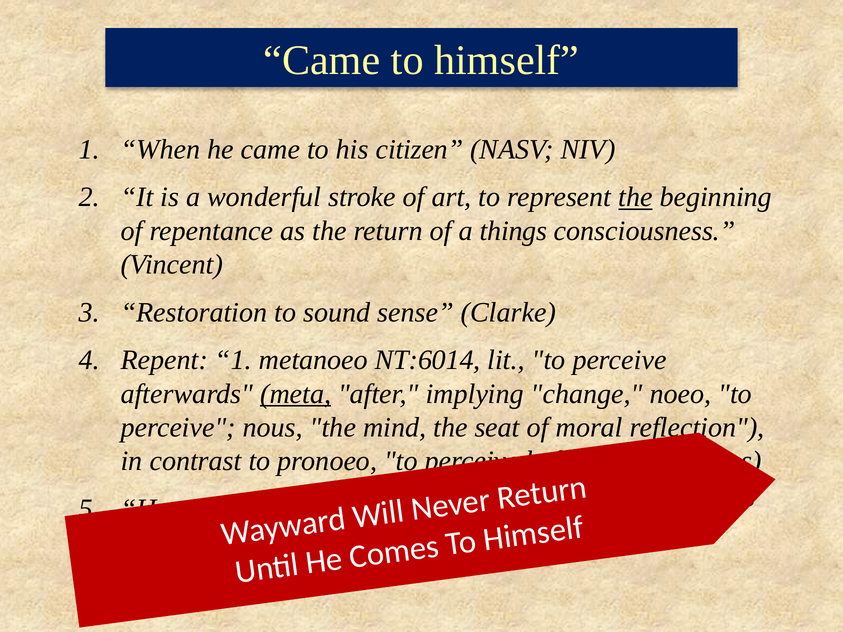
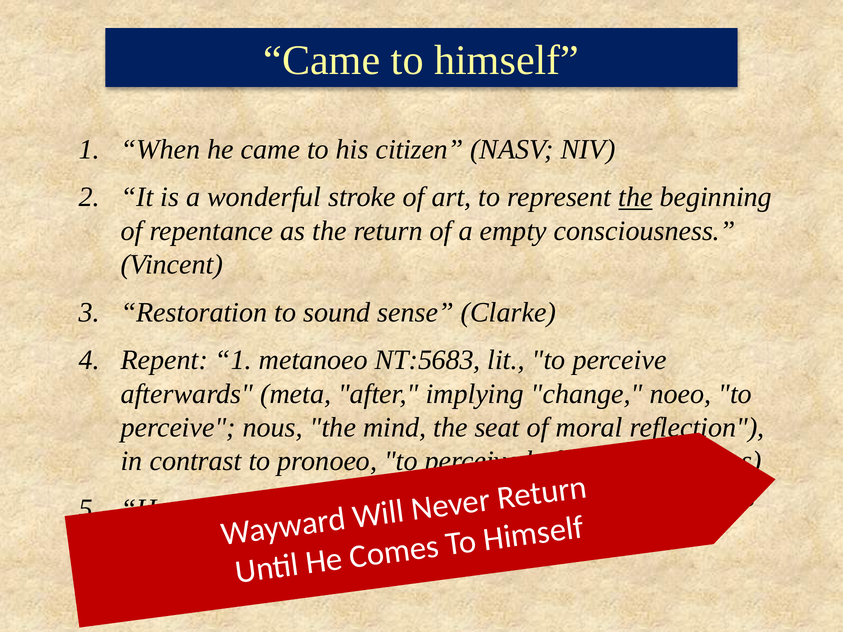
things: things -> empty
NT:6014: NT:6014 -> NT:5683
meta underline: present -> none
